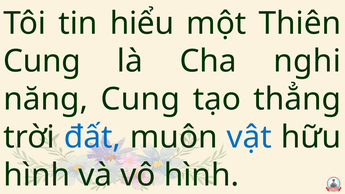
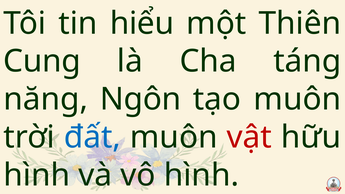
nghi: nghi -> táng
năng Cung: Cung -> Ngôn
tạo thẳng: thẳng -> muôn
vật colour: blue -> red
